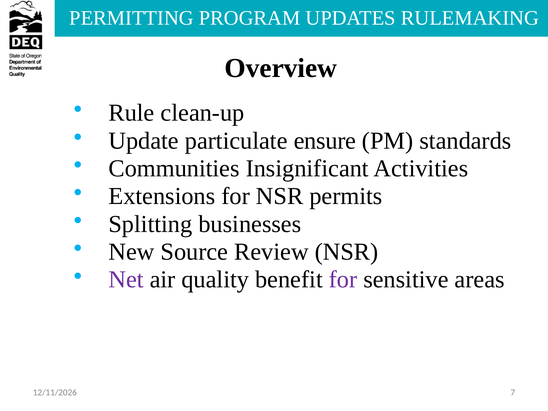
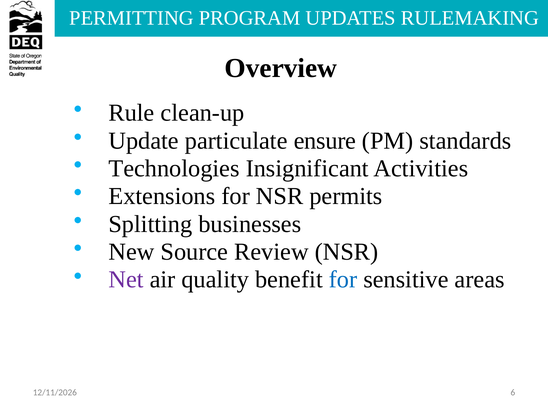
Communities: Communities -> Technologies
for at (343, 280) colour: purple -> blue
7: 7 -> 6
